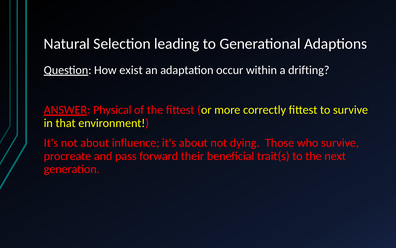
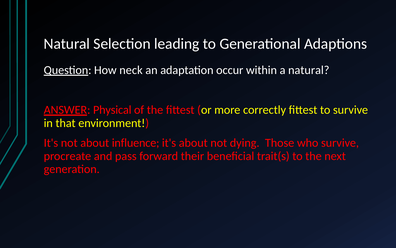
exist: exist -> neck
a drifting: drifting -> natural
